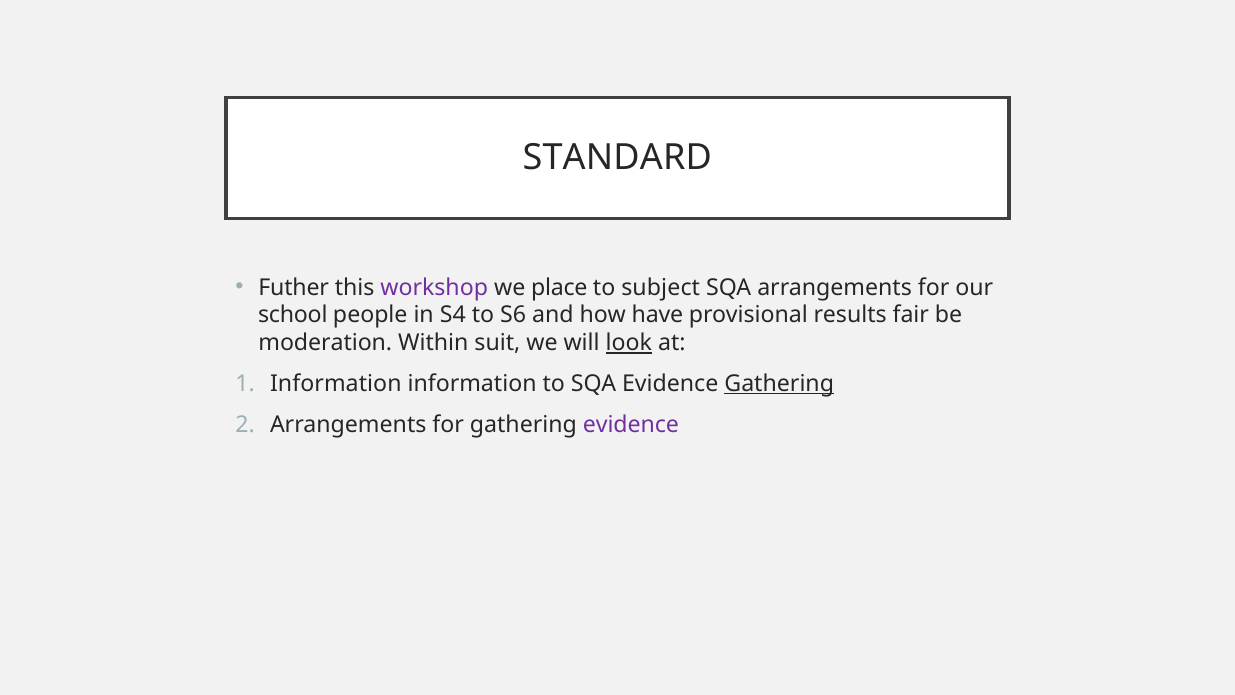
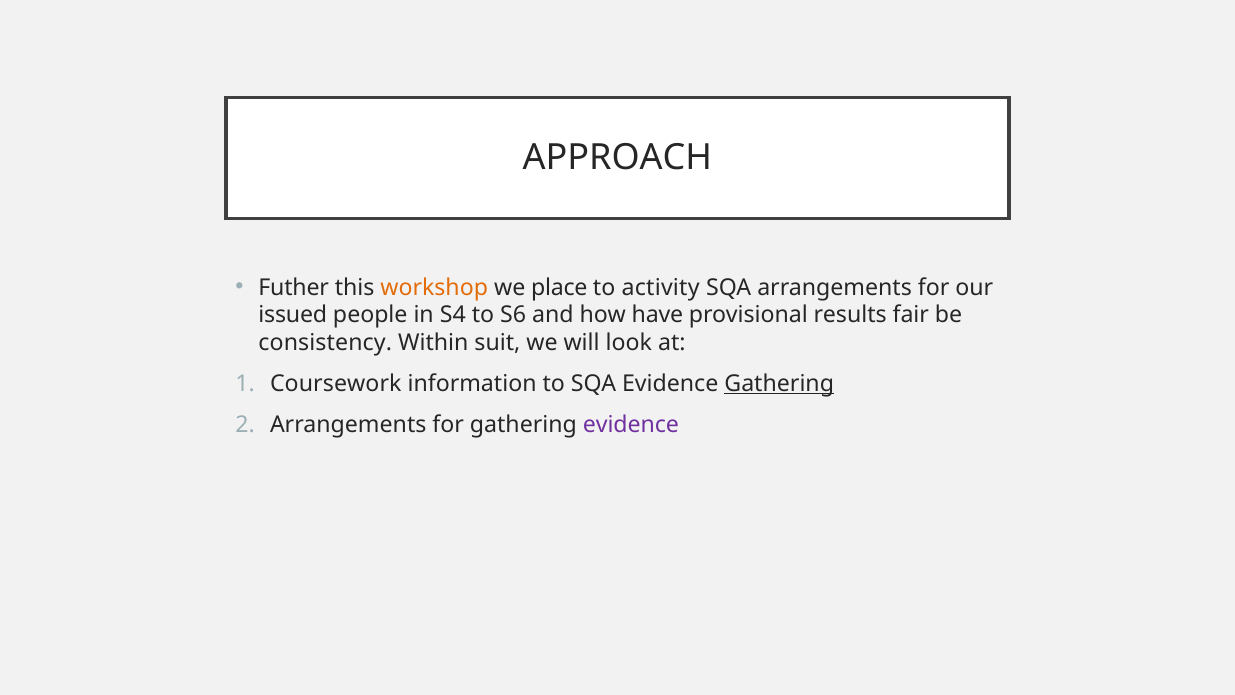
STANDARD: STANDARD -> APPROACH
workshop colour: purple -> orange
subject: subject -> activity
school: school -> issued
moderation: moderation -> consistency
look underline: present -> none
Information at (336, 384): Information -> Coursework
